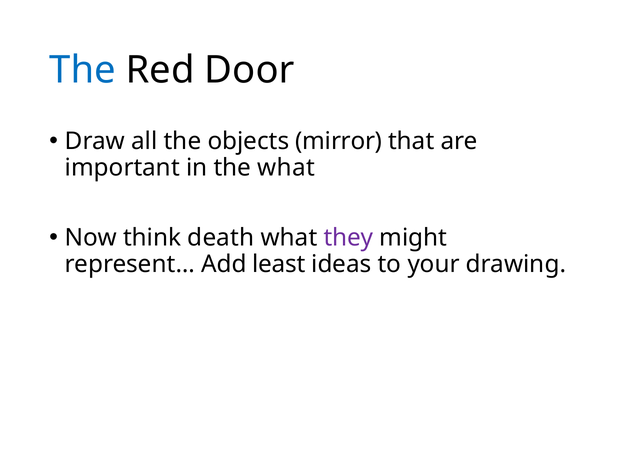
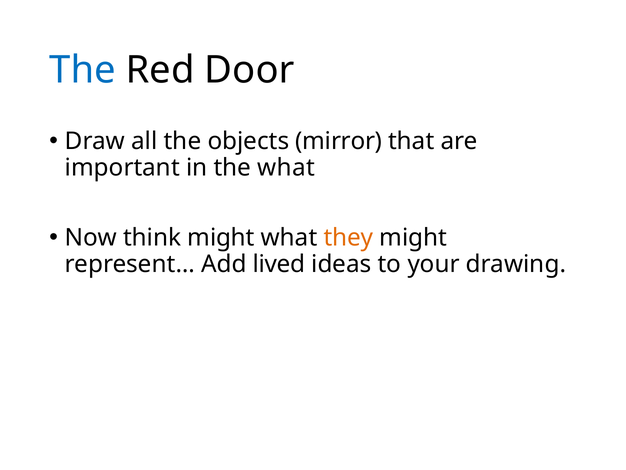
think death: death -> might
they colour: purple -> orange
least: least -> lived
